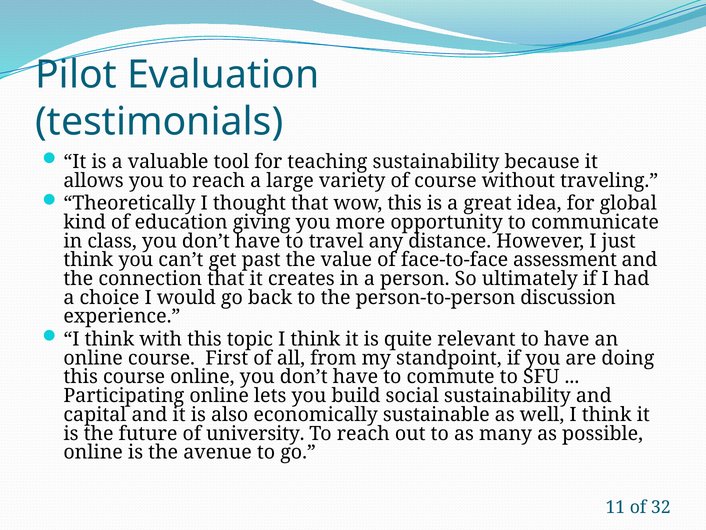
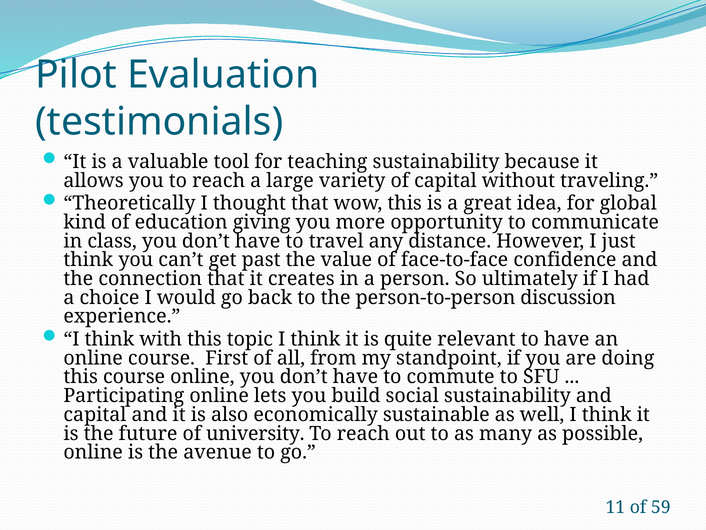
of course: course -> capital
assessment: assessment -> confidence
32: 32 -> 59
